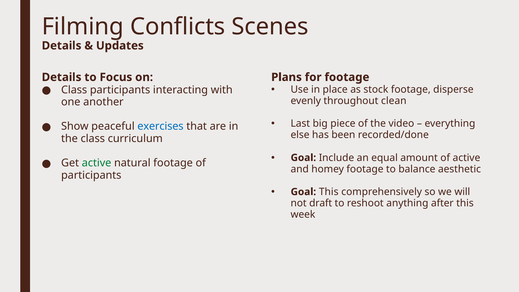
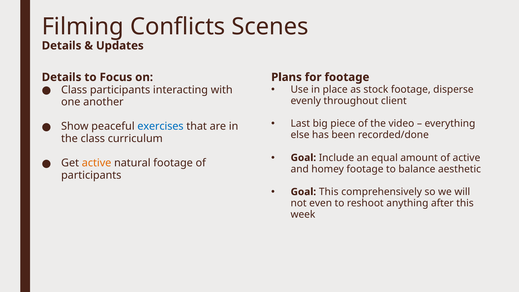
clean: clean -> client
active at (97, 163) colour: green -> orange
draft: draft -> even
